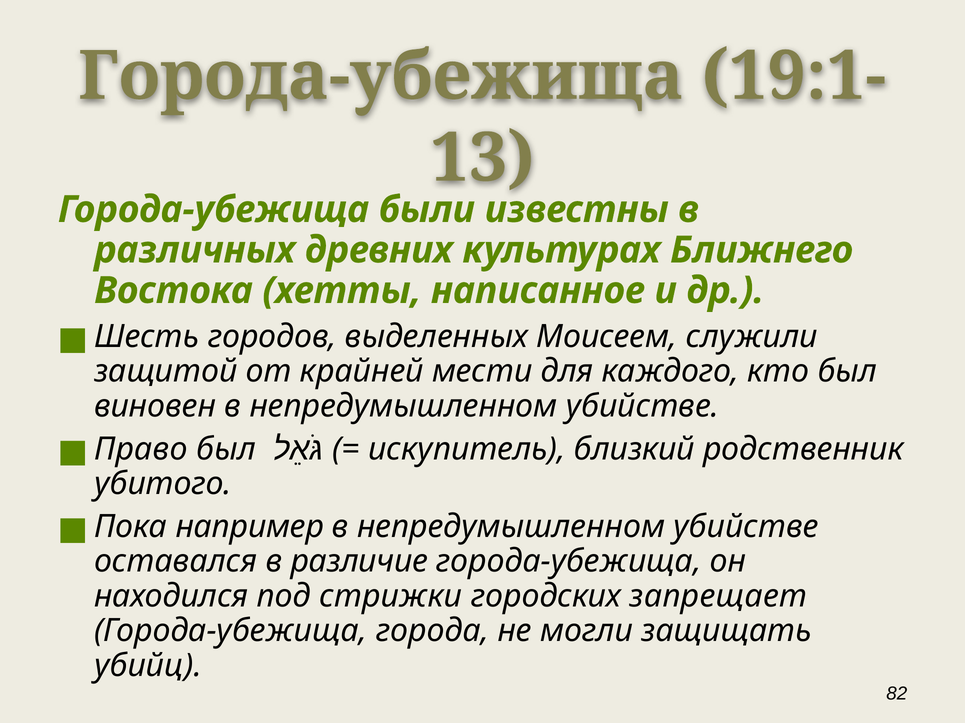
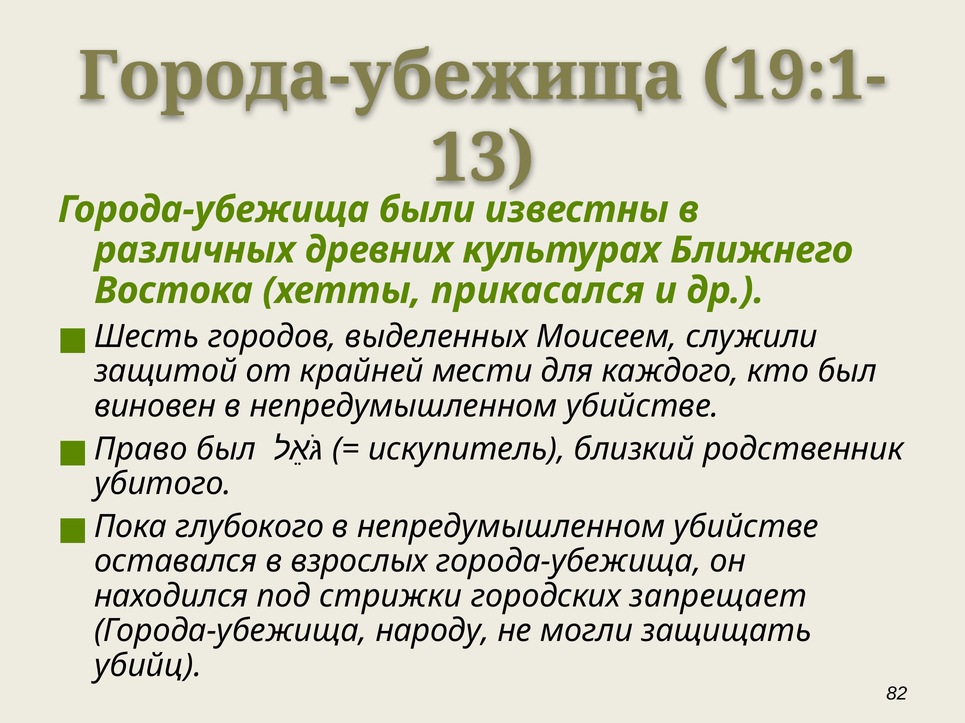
написанное: написанное -> прикасался
например: например -> глубокого
различие: различие -> взрослых
города: города -> народу
